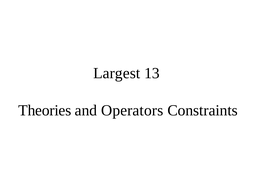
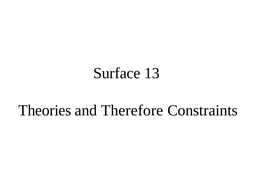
Largest: Largest -> Surface
Operators: Operators -> Therefore
